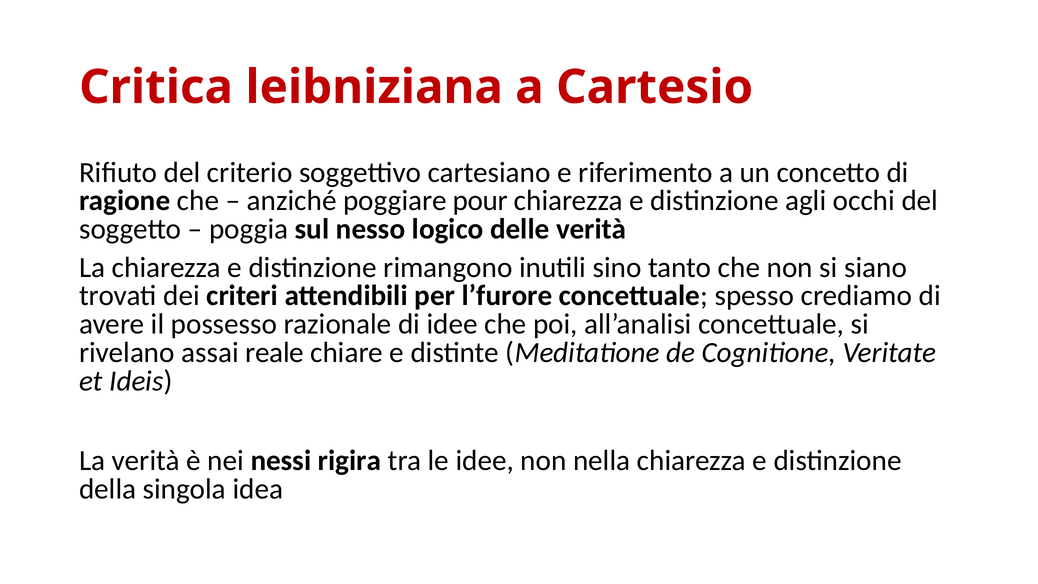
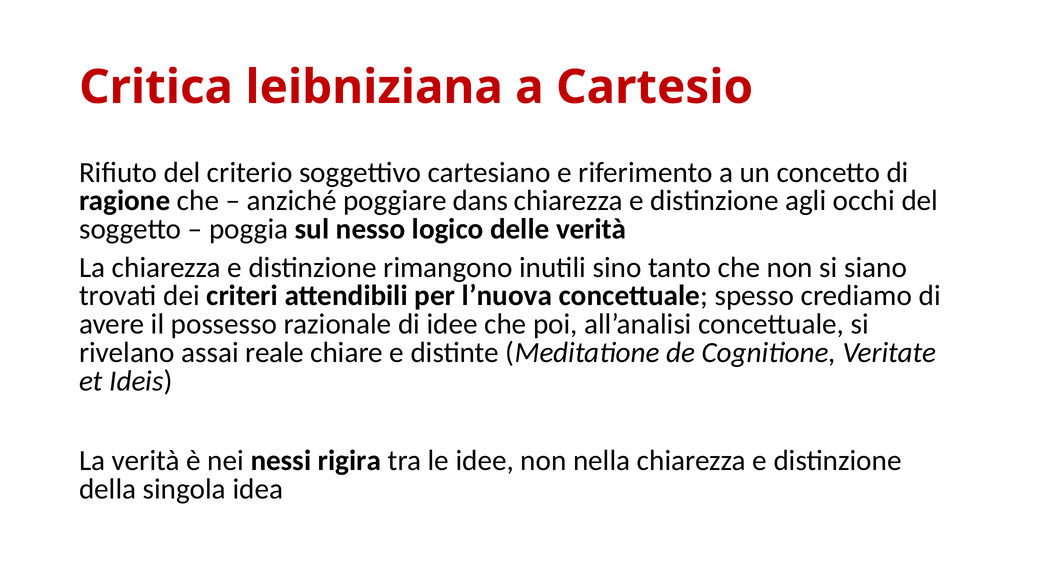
pour: pour -> dans
l’furore: l’furore -> l’nuova
